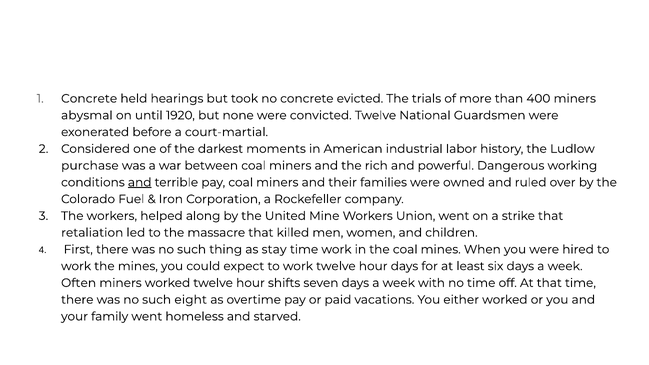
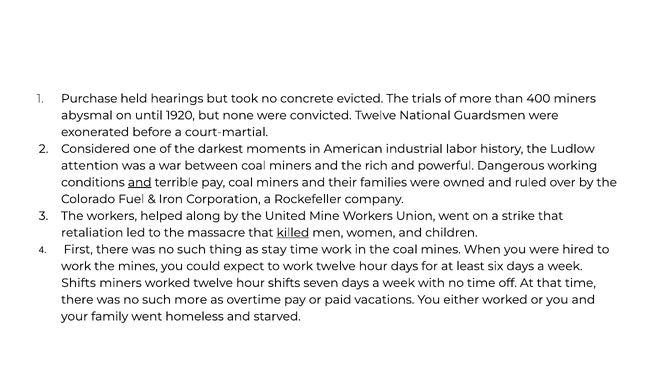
Concrete at (89, 99): Concrete -> Purchase
purchase: purchase -> attention
killed underline: none -> present
Often at (79, 283): Often -> Shifts
such eight: eight -> more
